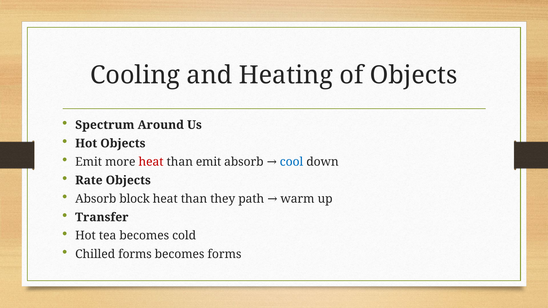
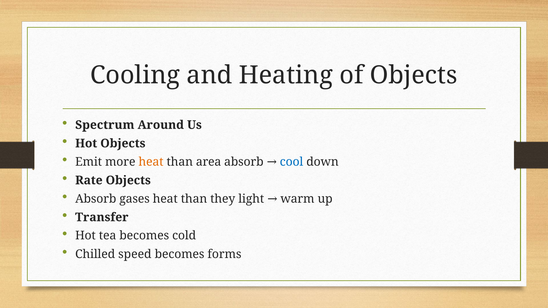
heat at (151, 162) colour: red -> orange
than emit: emit -> area
block: block -> gases
path: path -> light
Chilled forms: forms -> speed
